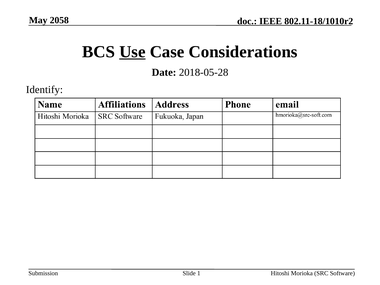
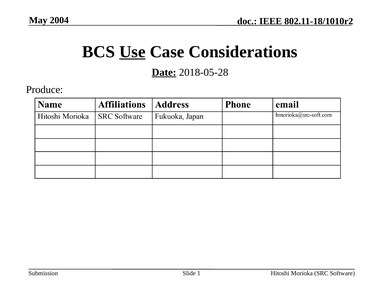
2058: 2058 -> 2004
Date underline: none -> present
Identify: Identify -> Produce
